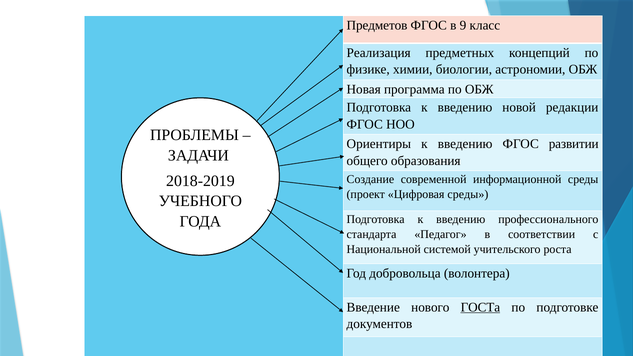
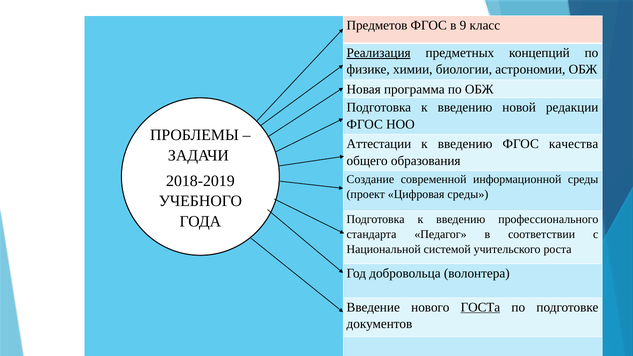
Реализация underline: none -> present
Ориентиры: Ориентиры -> Аттестации
развитии: развитии -> качества
